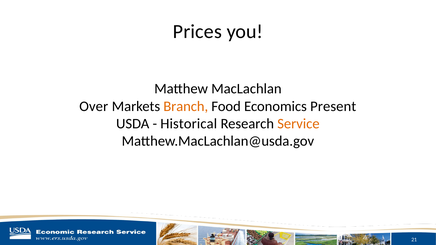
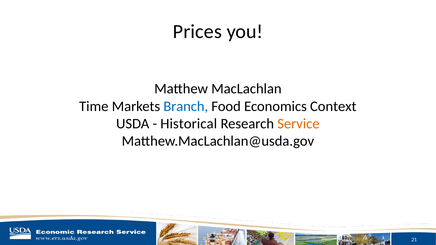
Over: Over -> Time
Branch colour: orange -> blue
Present: Present -> Context
